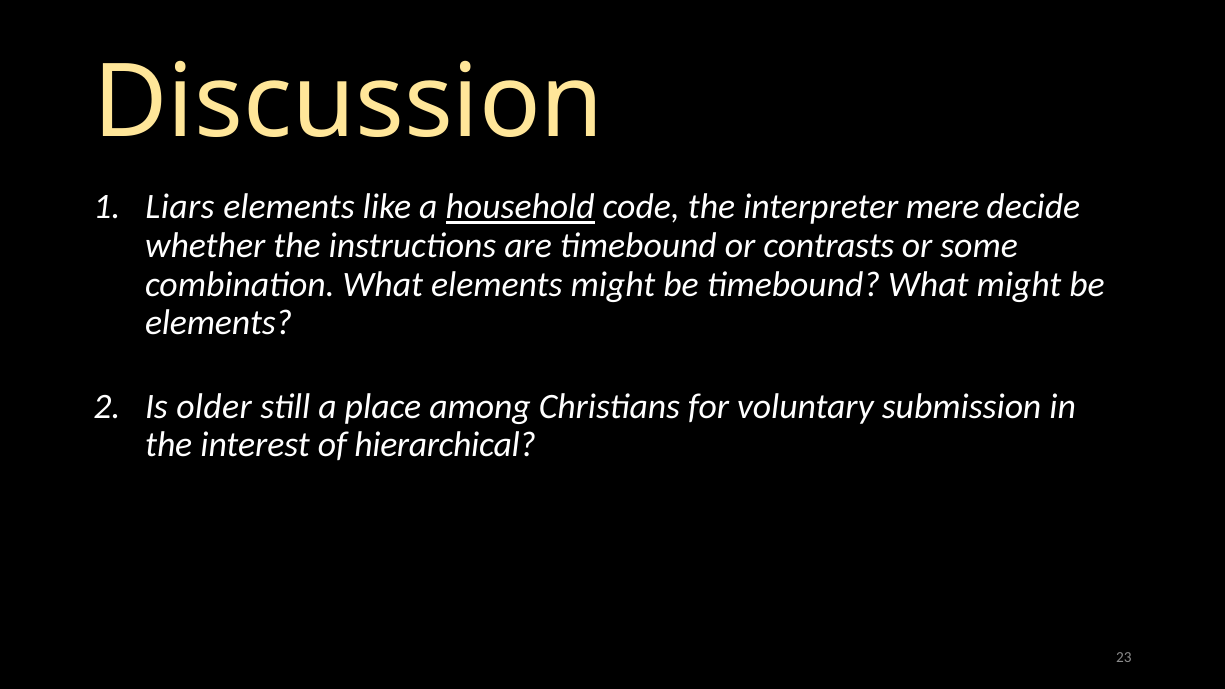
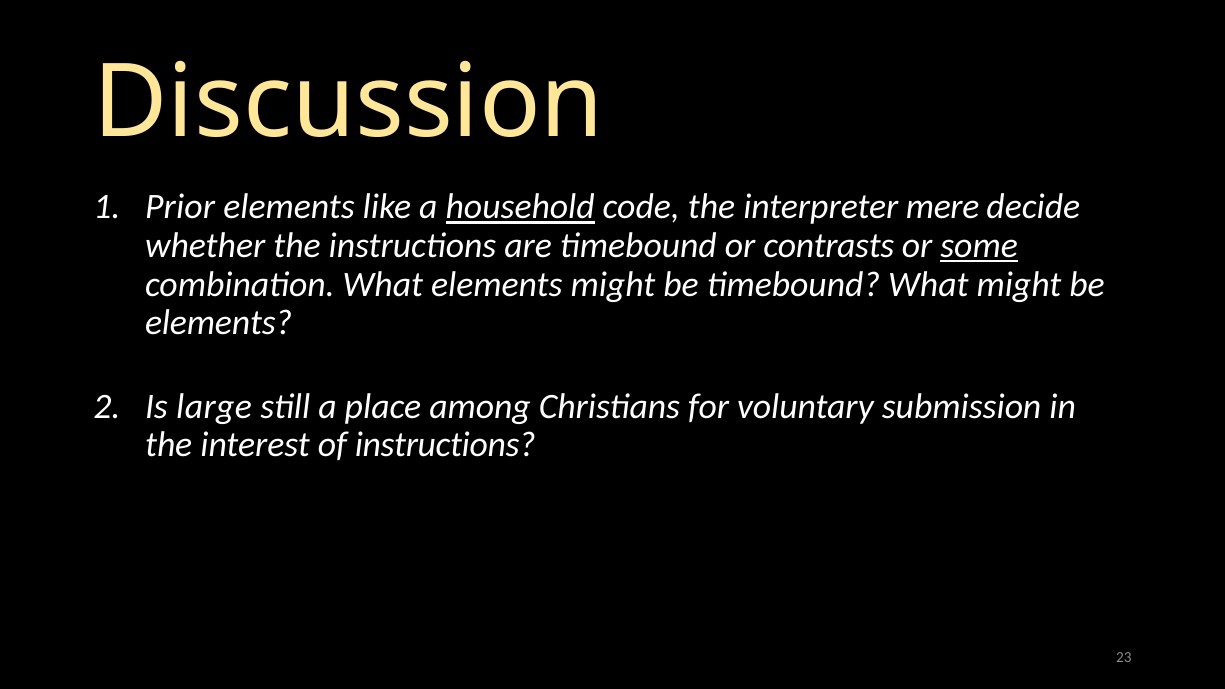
Liars: Liars -> Prior
some underline: none -> present
older: older -> large
of hierarchical: hierarchical -> instructions
